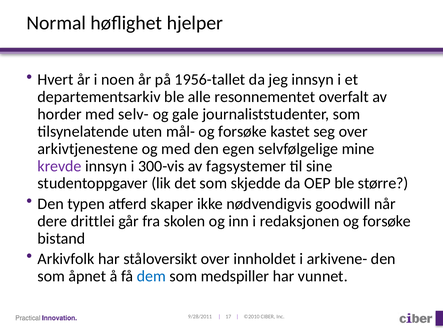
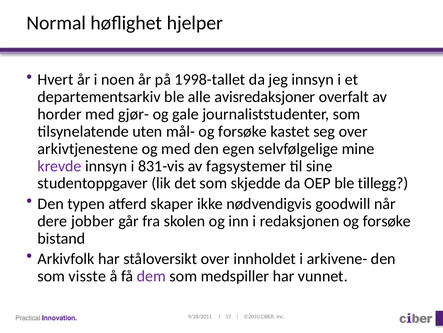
1956-tallet: 1956-tallet -> 1998-tallet
resonnementet: resonnementet -> avisredaksjoner
selv-: selv- -> gjør-
300-vis: 300-vis -> 831-vis
større: større -> tillegg
drittlei: drittlei -> jobber
åpnet: åpnet -> visste
dem colour: blue -> purple
